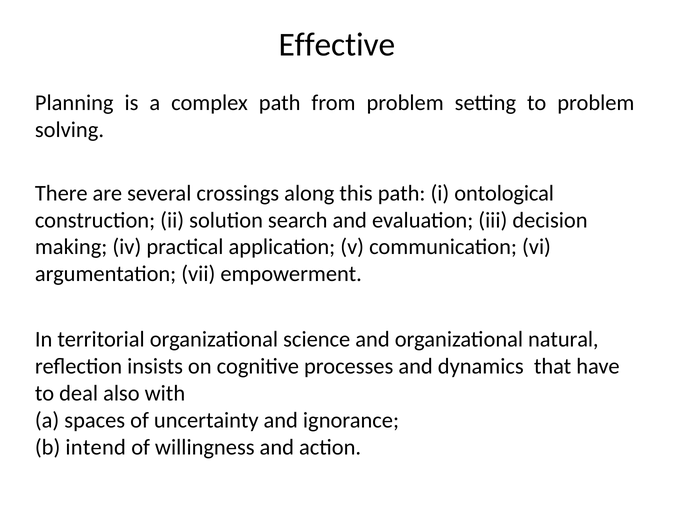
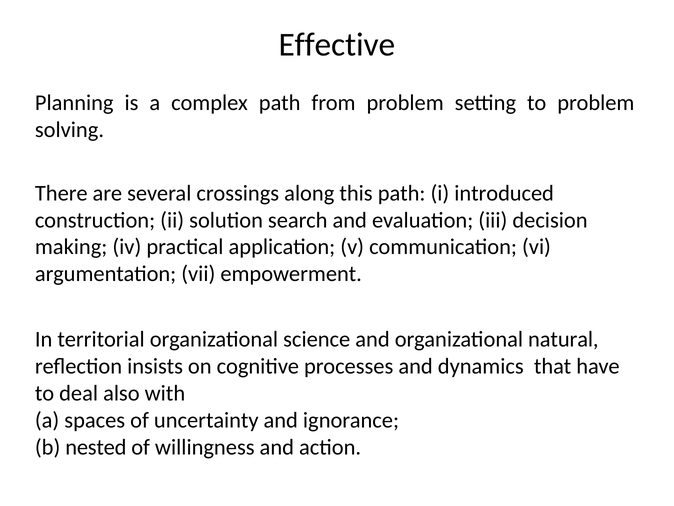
ontological: ontological -> introduced
intend: intend -> nested
